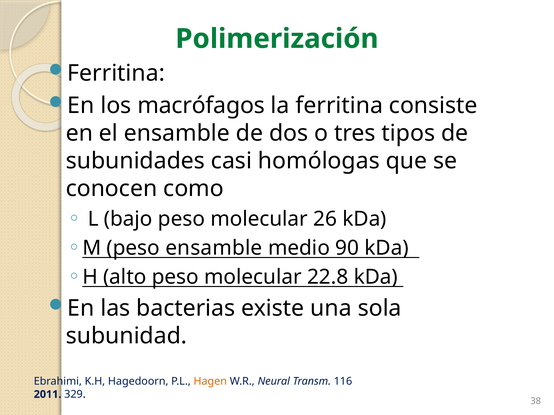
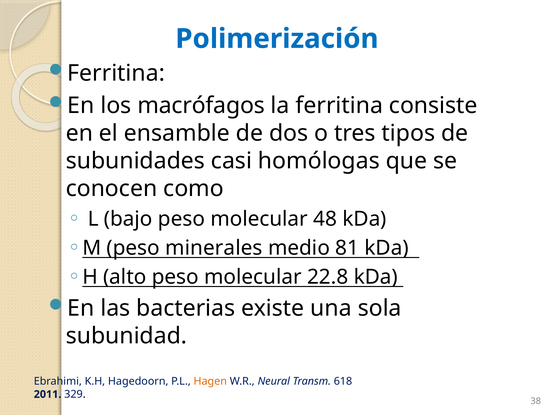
Polimerización colour: green -> blue
26: 26 -> 48
peso ensamble: ensamble -> minerales
90: 90 -> 81
116: 116 -> 618
